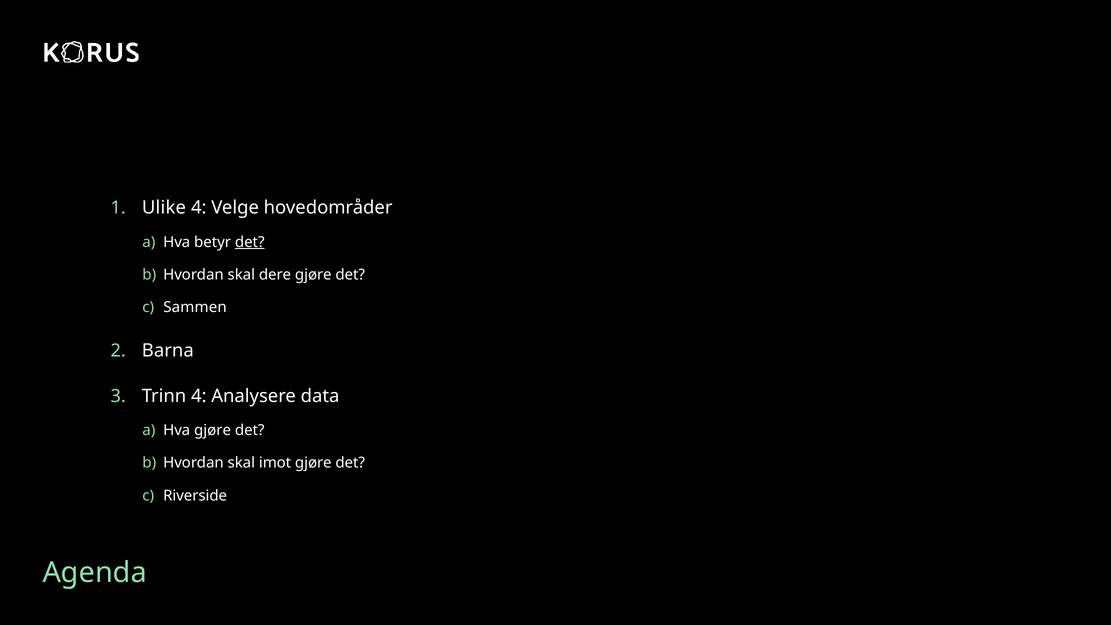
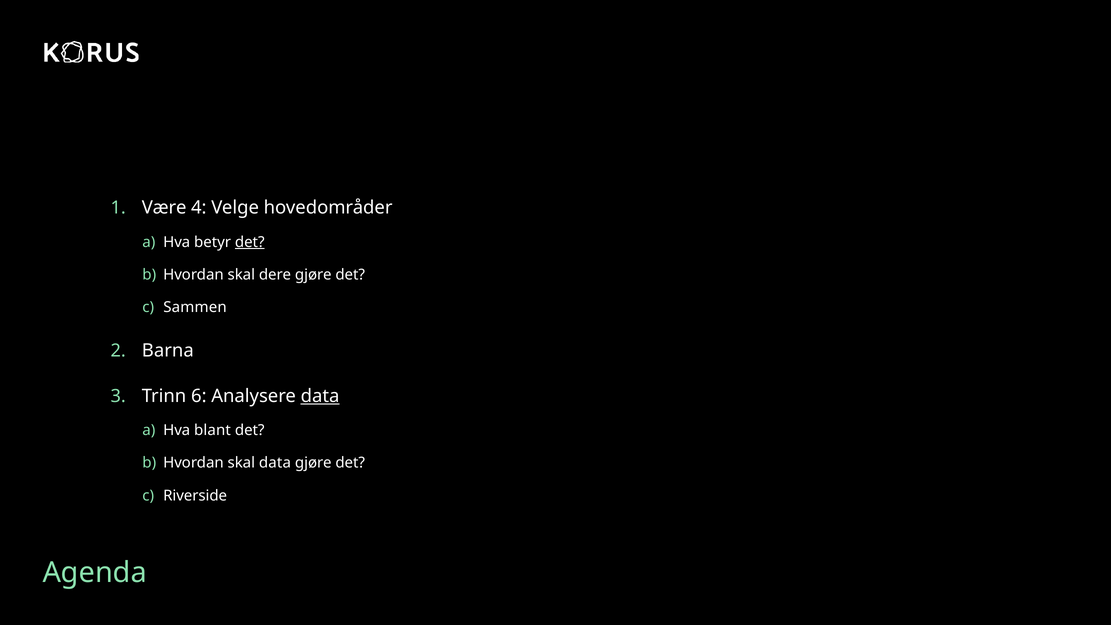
Ulike: Ulike -> Være
Trinn 4: 4 -> 6
data at (320, 396) underline: none -> present
Hva gjøre: gjøre -> blant
skal imot: imot -> data
